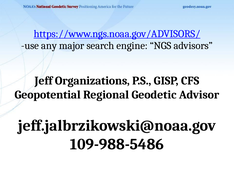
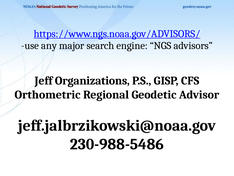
Geopotential: Geopotential -> Orthometric
109-988-5486: 109-988-5486 -> 230-988-5486
